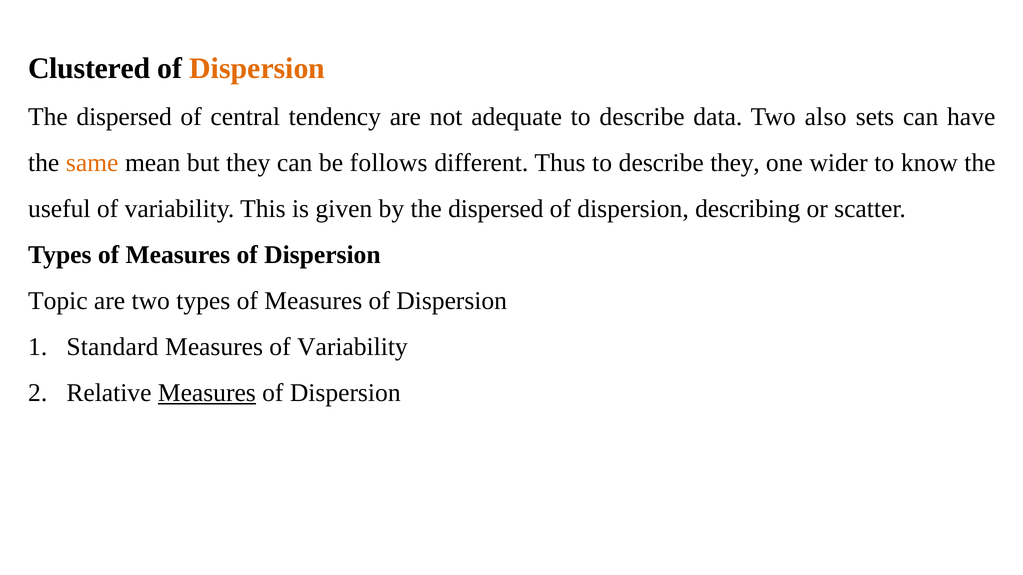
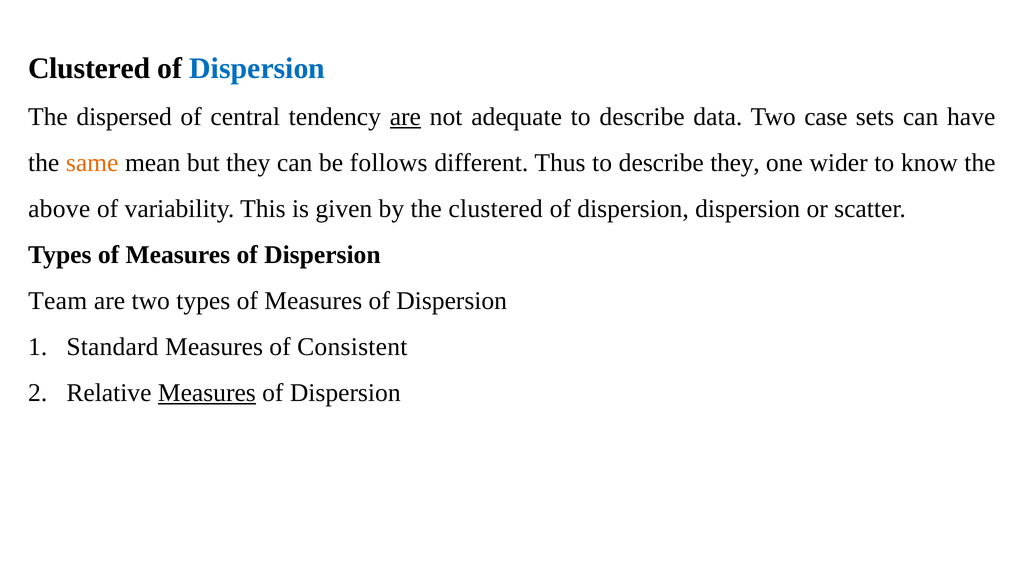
Dispersion at (257, 69) colour: orange -> blue
are at (405, 117) underline: none -> present
also: also -> case
useful: useful -> above
by the dispersed: dispersed -> clustered
dispersion describing: describing -> dispersion
Topic: Topic -> Team
Measures of Variability: Variability -> Consistent
